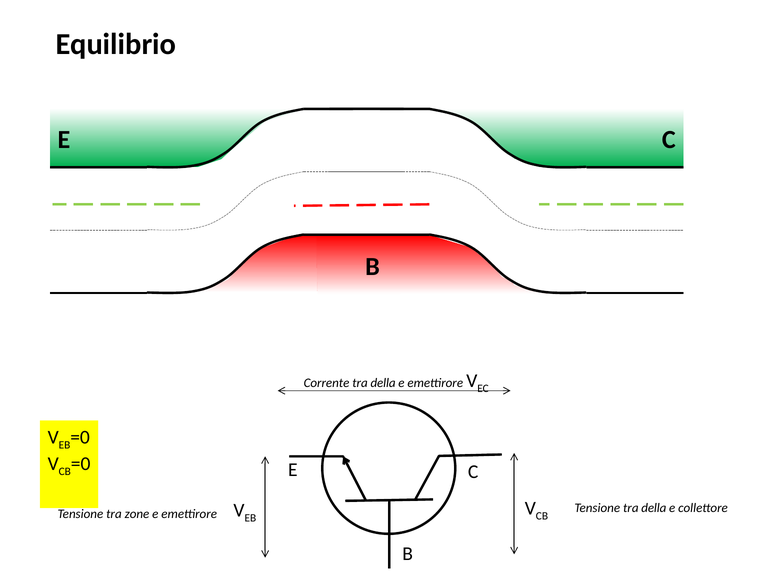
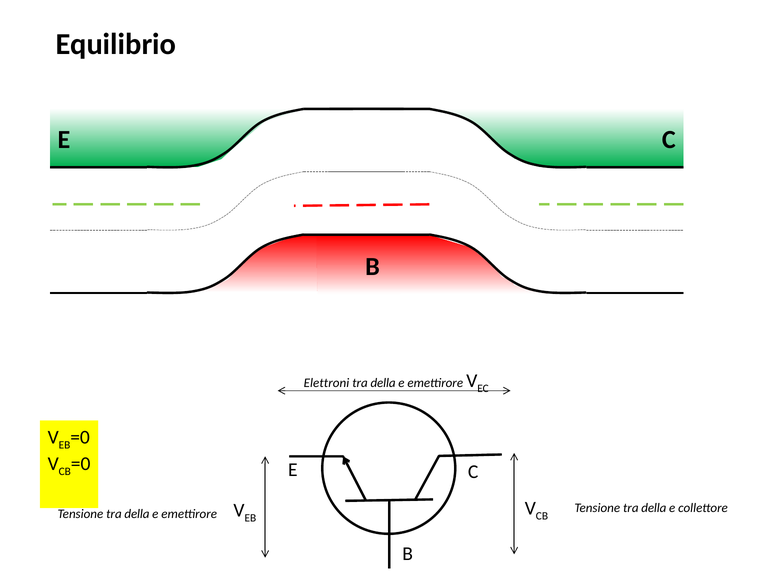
Corrente: Corrente -> Elettroni
zone at (137, 514): zone -> della
